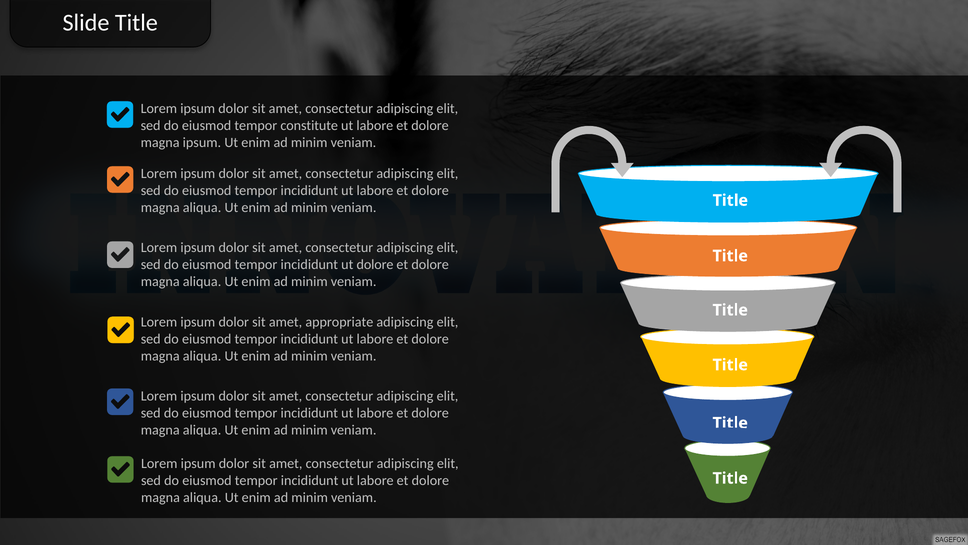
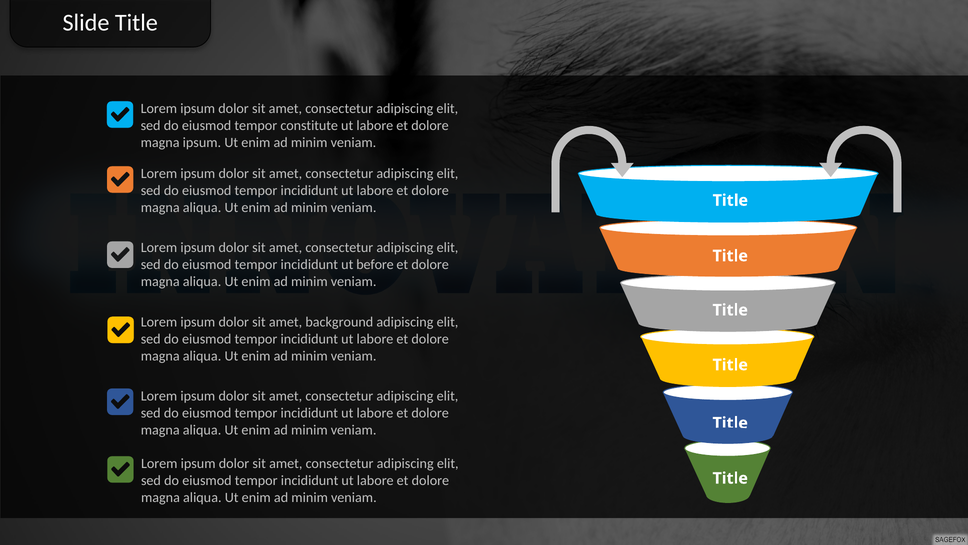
ut dolore: dolore -> before
appropriate: appropriate -> background
